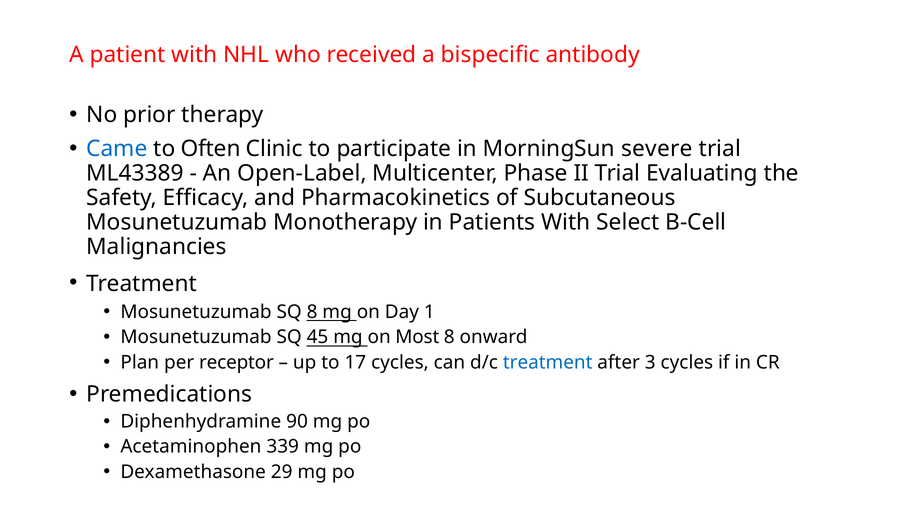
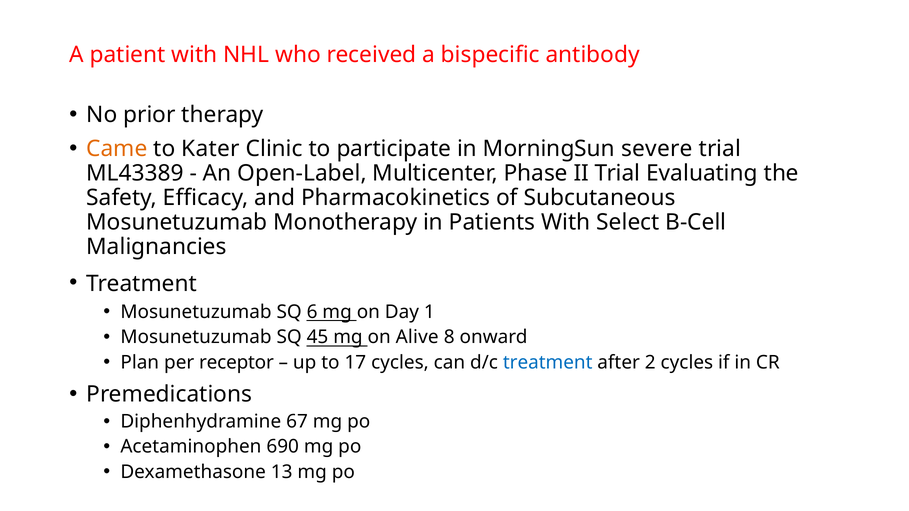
Came colour: blue -> orange
Often: Often -> Kater
SQ 8: 8 -> 6
Most: Most -> Alive
3: 3 -> 2
90: 90 -> 67
339: 339 -> 690
29: 29 -> 13
